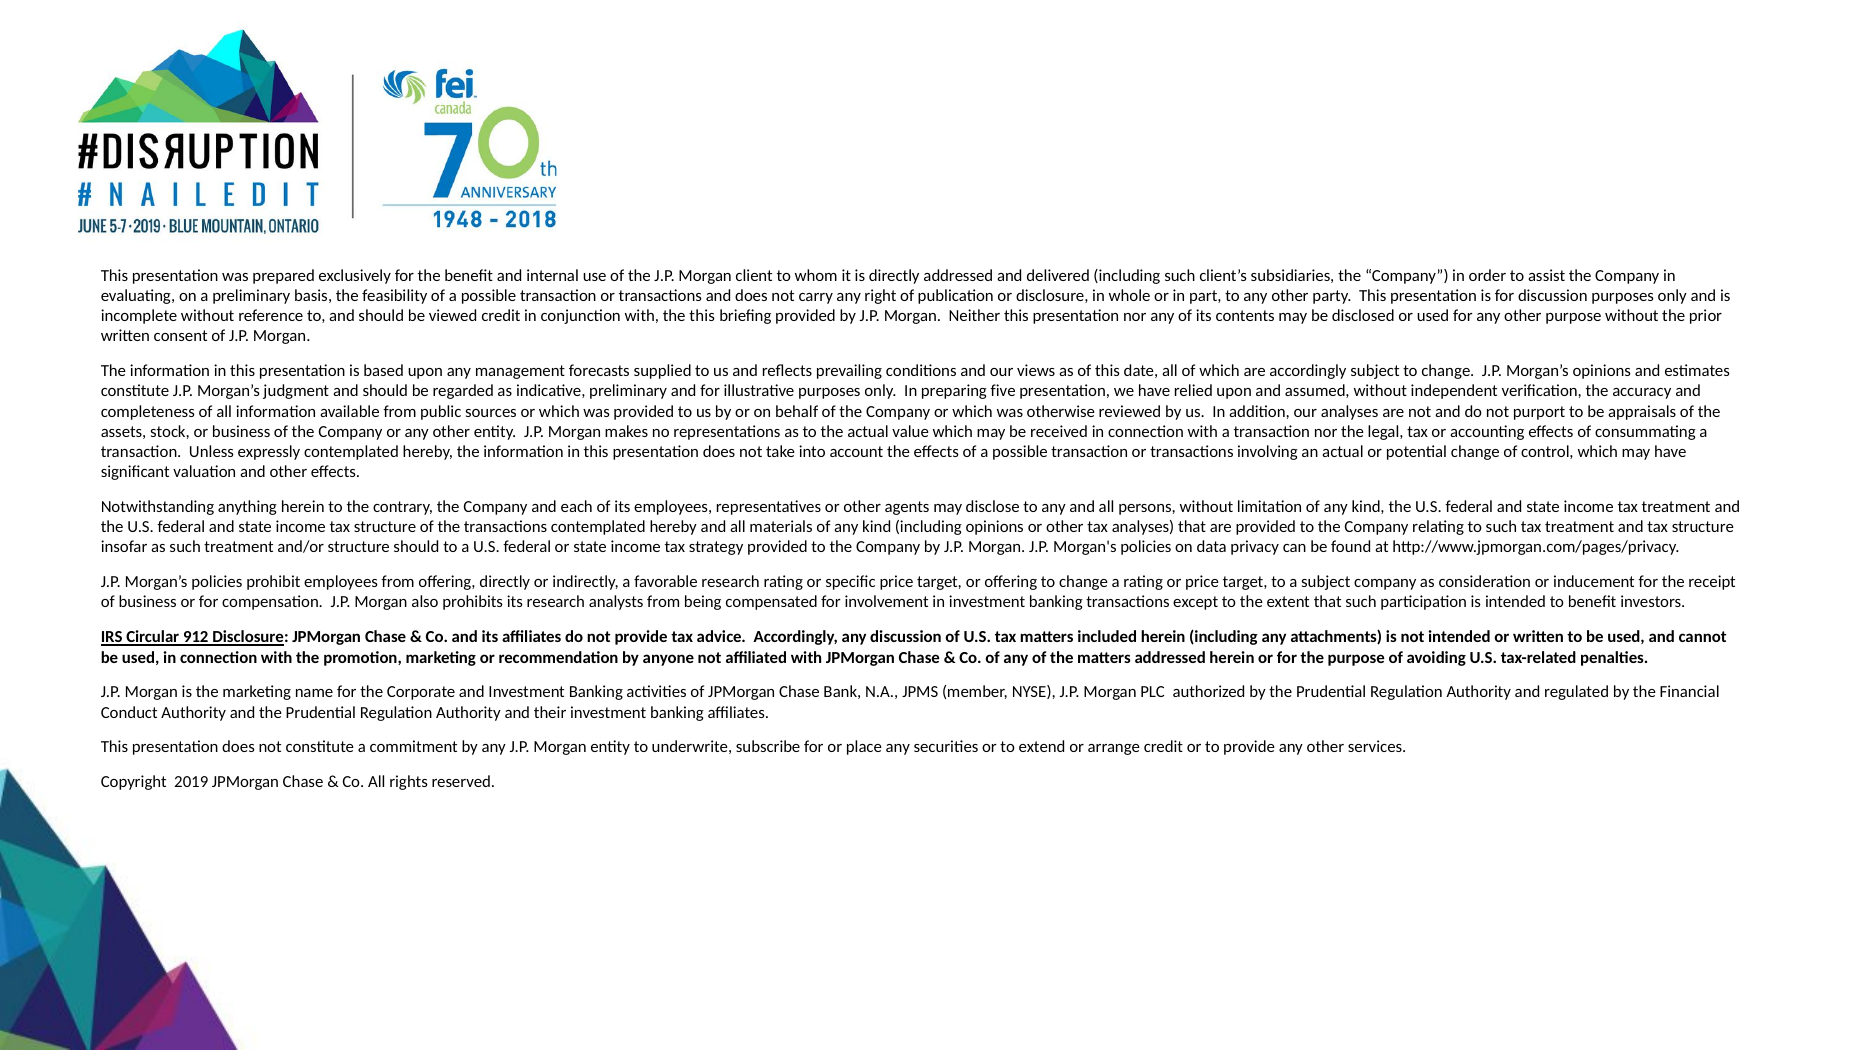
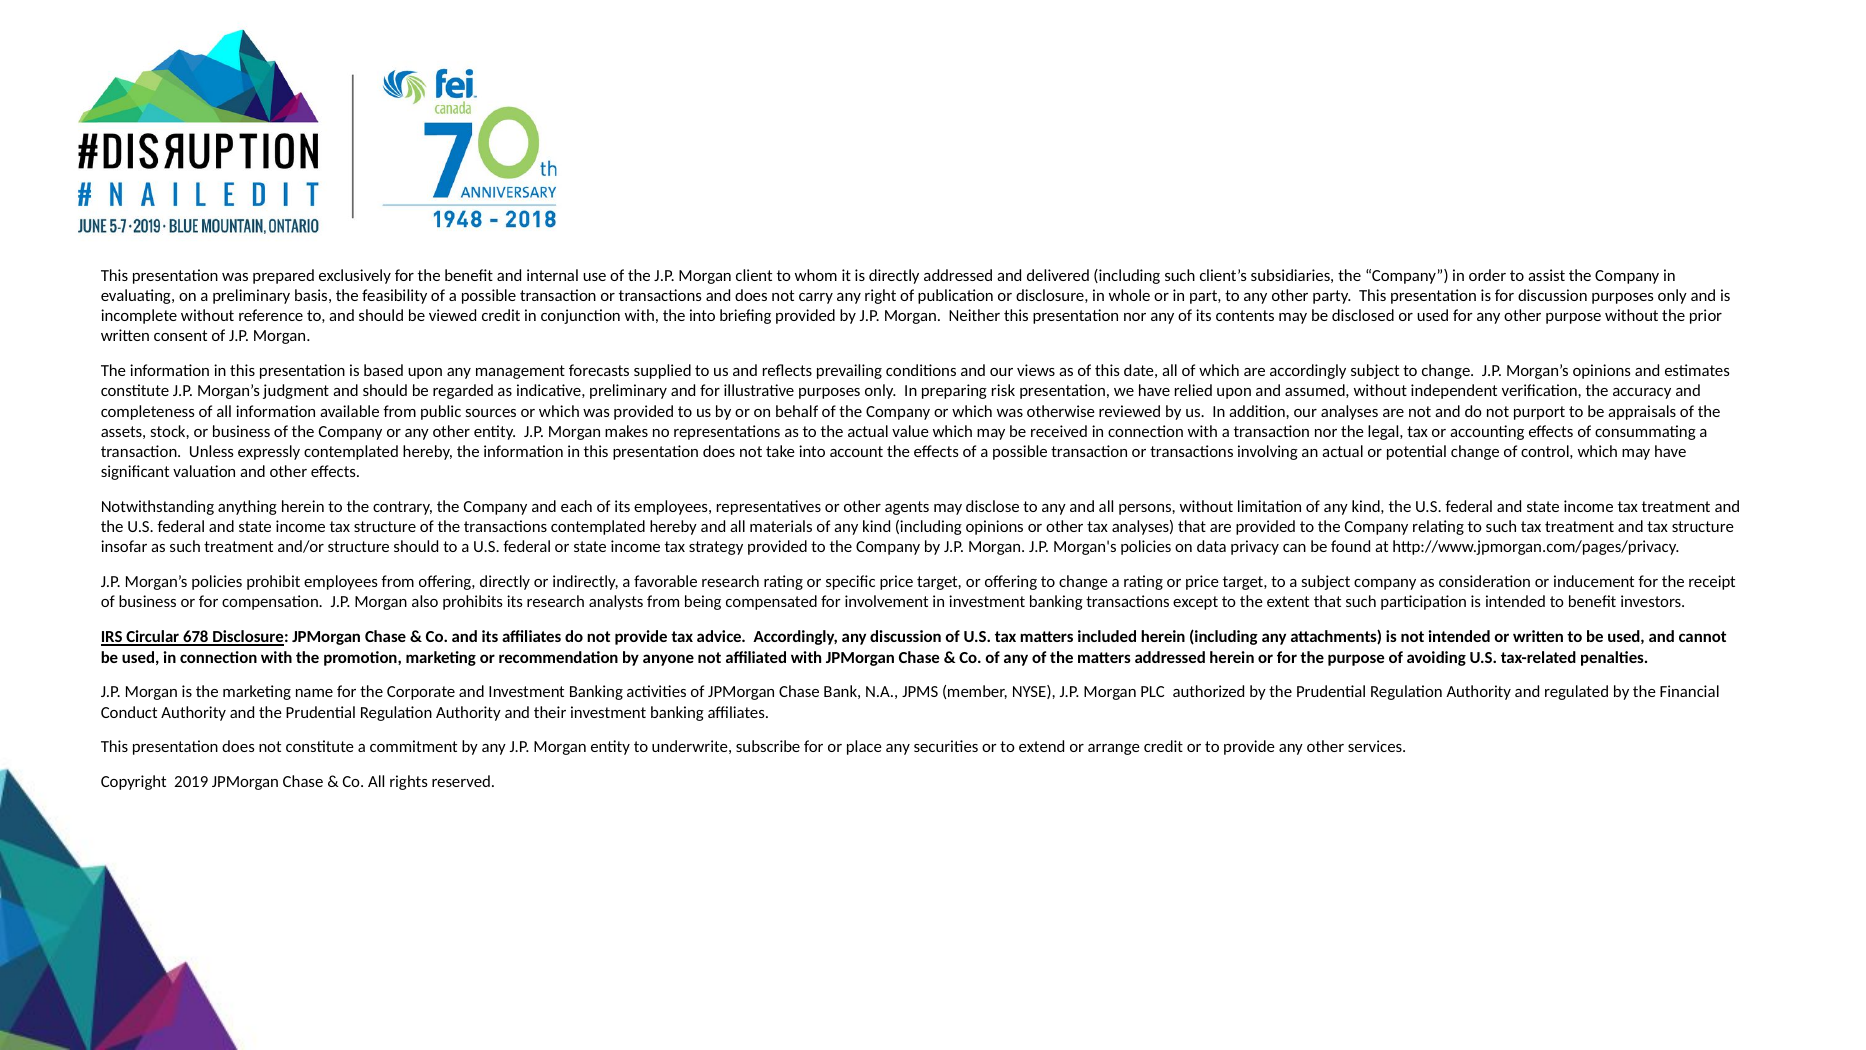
the this: this -> into
five: five -> risk
912: 912 -> 678
